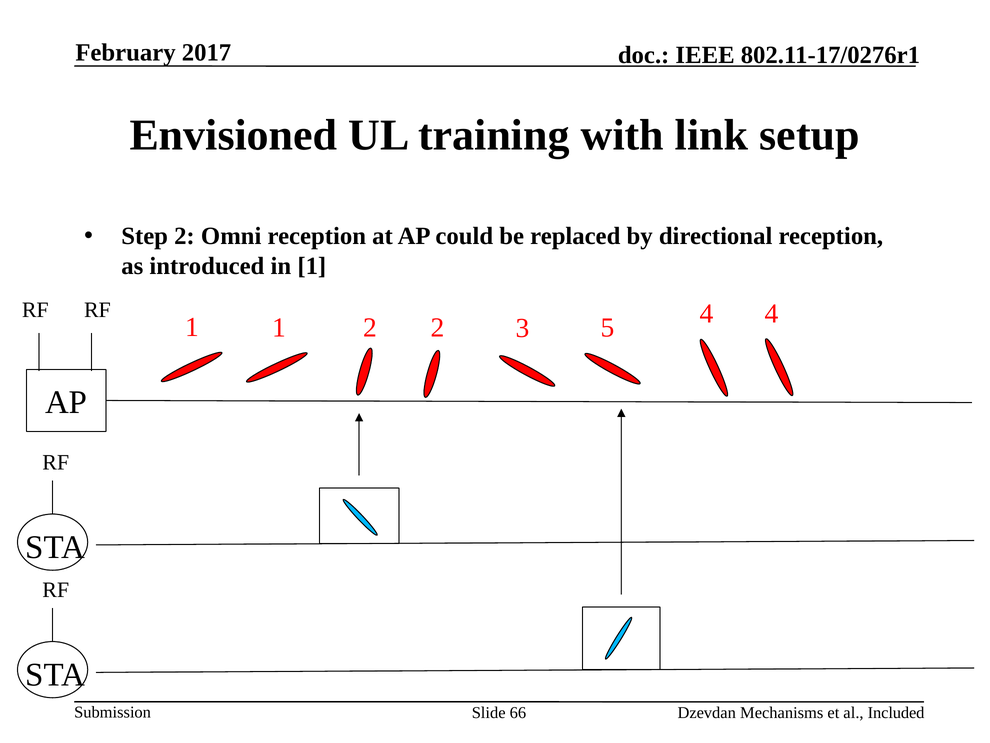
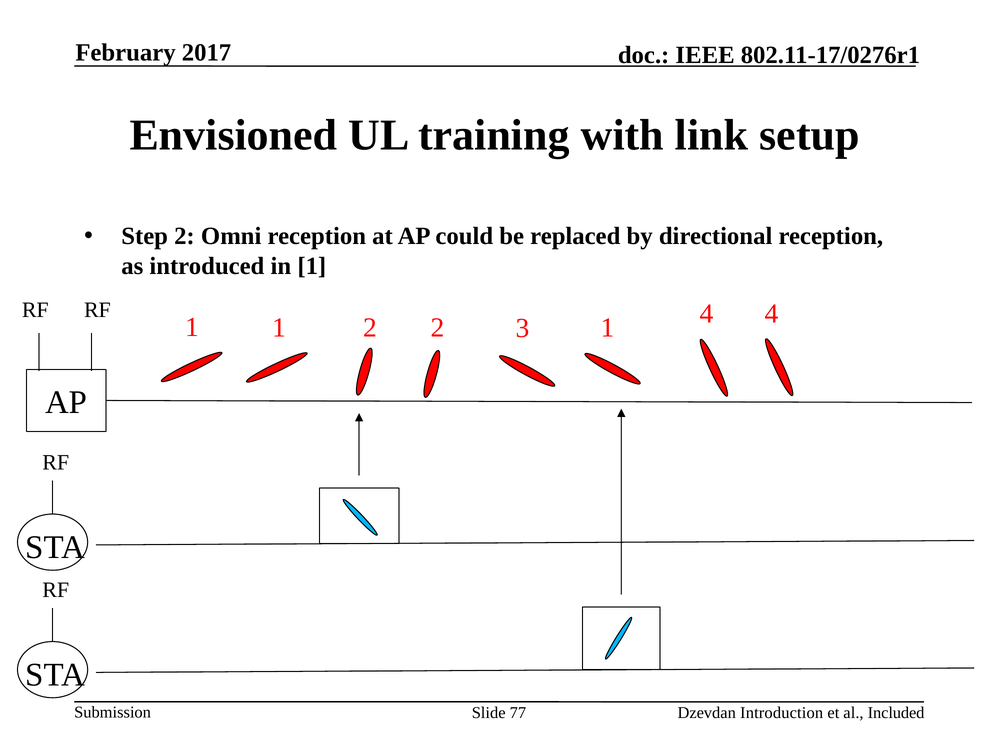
3 5: 5 -> 1
66: 66 -> 77
Mechanisms: Mechanisms -> Introduction
